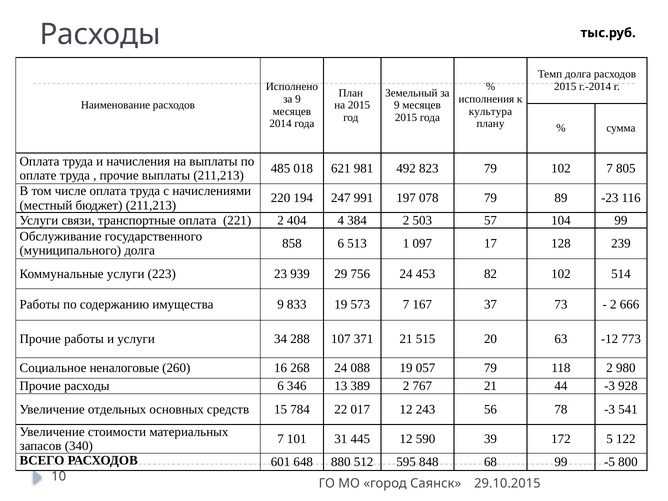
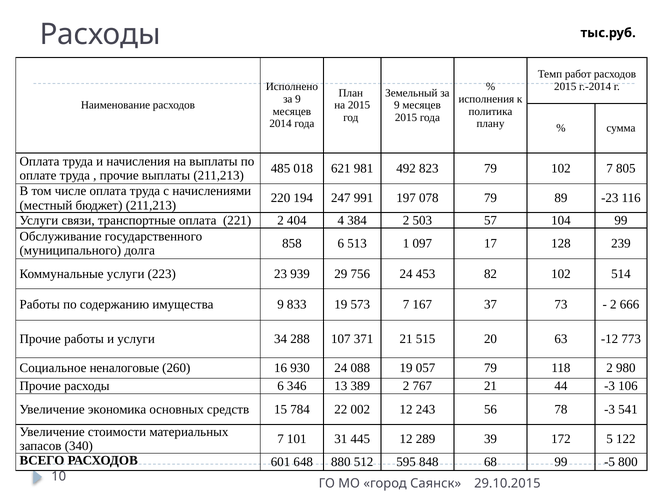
Темп долга: долга -> работ
культура: культура -> политика
268: 268 -> 930
928: 928 -> 106
отдельных: отдельных -> экономика
017: 017 -> 002
590: 590 -> 289
